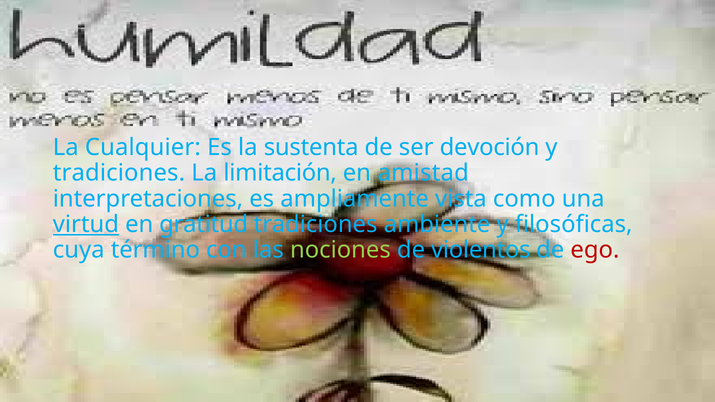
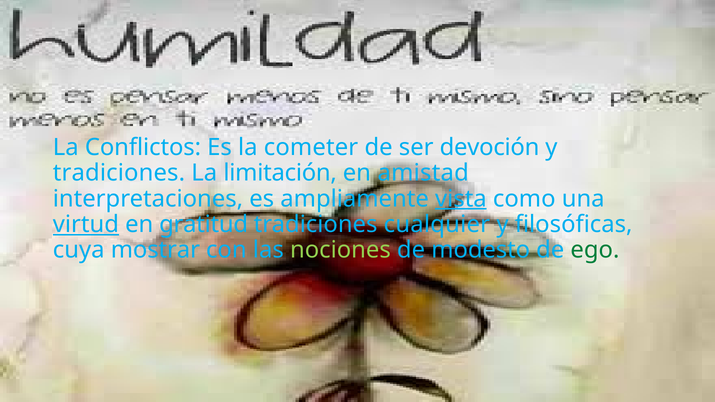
Cualquier: Cualquier -> Conflictos
sustenta: sustenta -> cometer
vista underline: none -> present
ambiente: ambiente -> cualquier
término: término -> mostrar
violentos: violentos -> modesto
ego colour: red -> green
